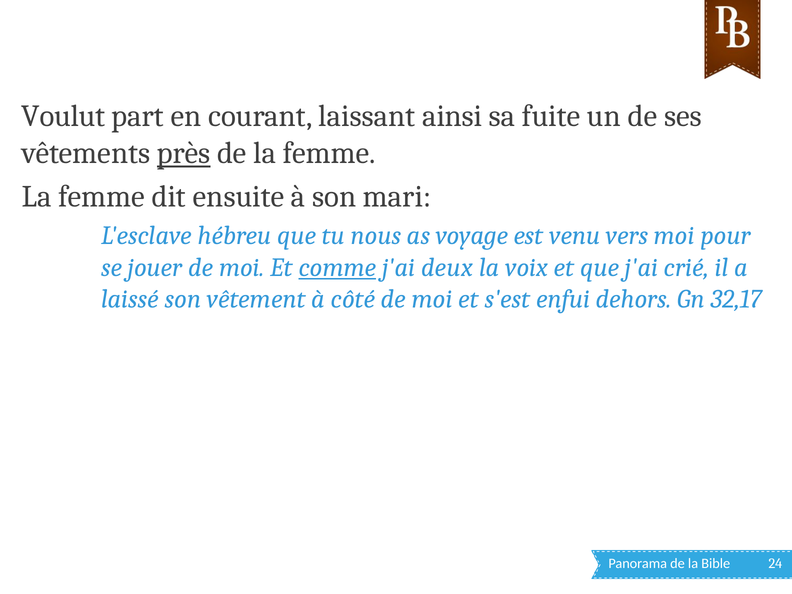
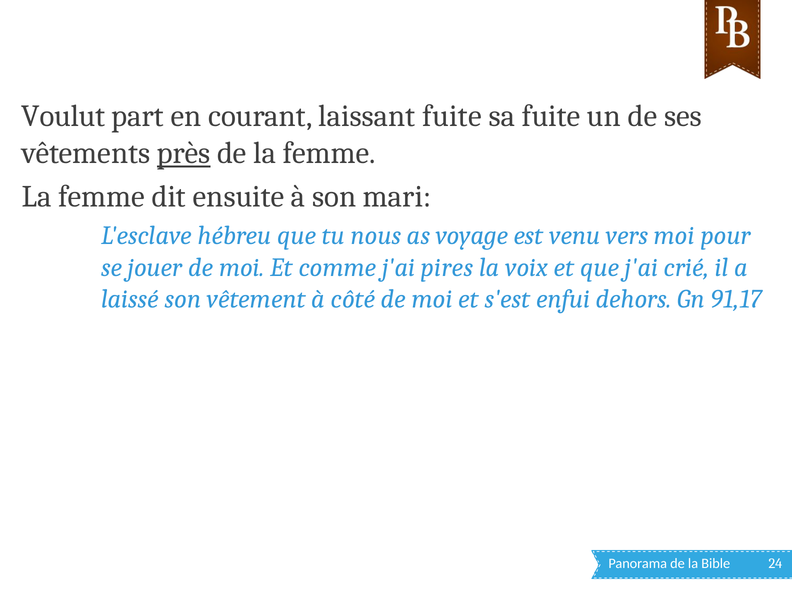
laissant ainsi: ainsi -> fuite
comme underline: present -> none
deux: deux -> pires
32,17: 32,17 -> 91,17
